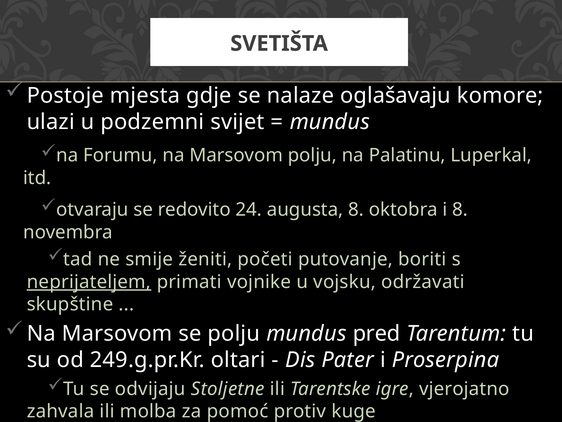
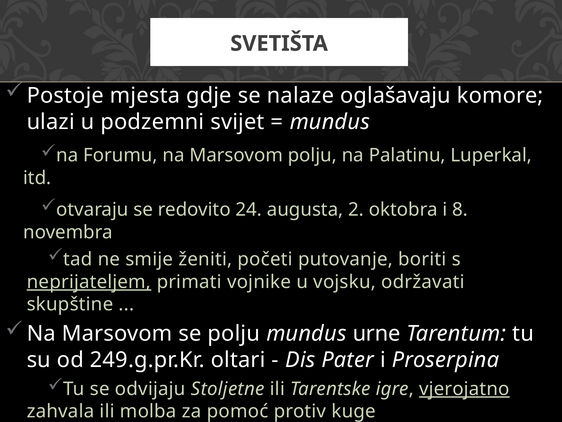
augusta 8: 8 -> 2
pred: pred -> urne
vjerojatno underline: none -> present
